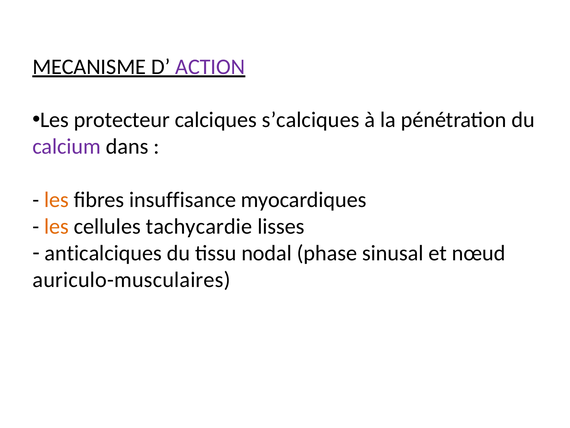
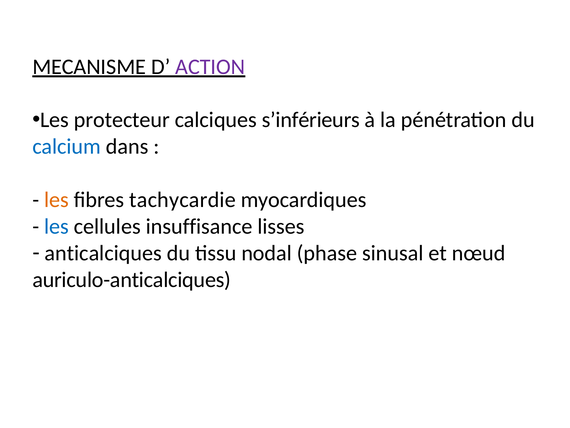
s’calciques: s’calciques -> s’inférieurs
calcium colour: purple -> blue
insuffisance: insuffisance -> tachycardie
les at (56, 226) colour: orange -> blue
tachycardie: tachycardie -> insuffisance
auriculo-musculaires: auriculo-musculaires -> auriculo-anticalciques
